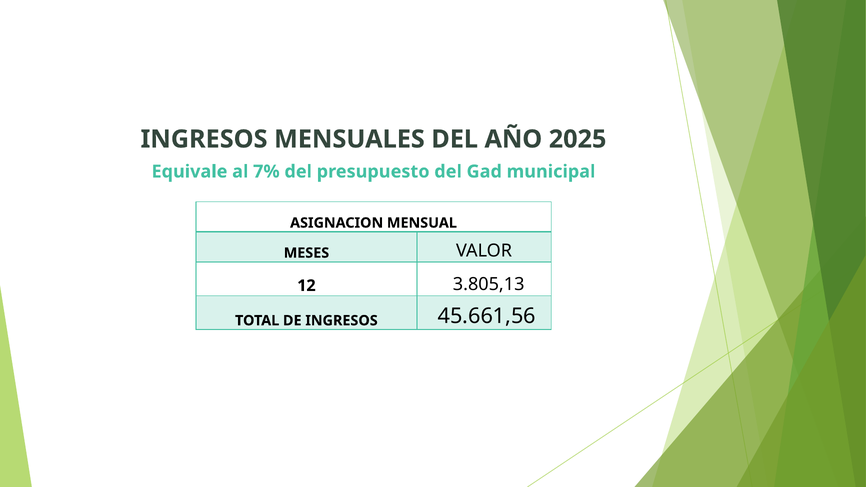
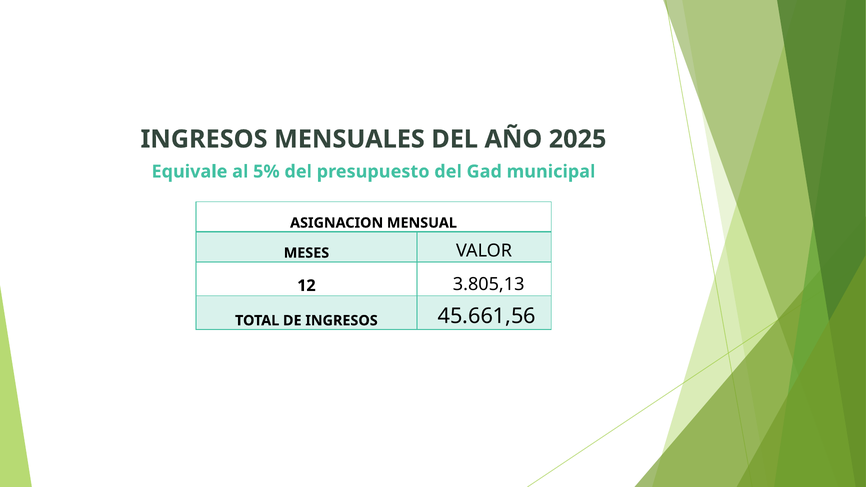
7%: 7% -> 5%
